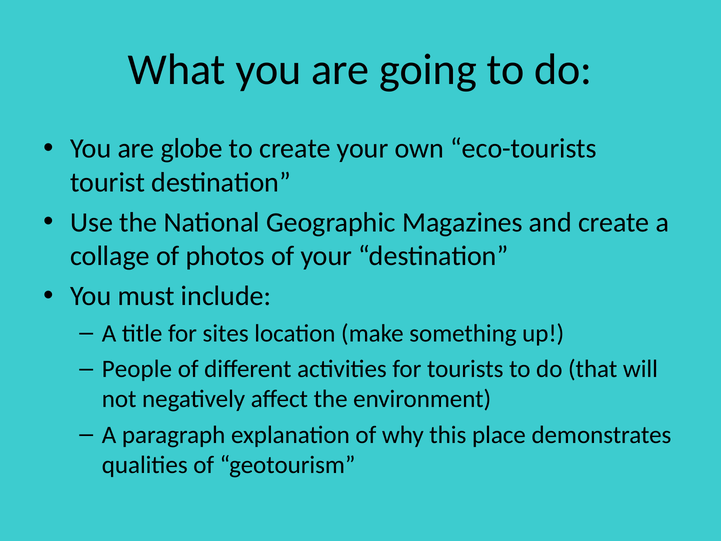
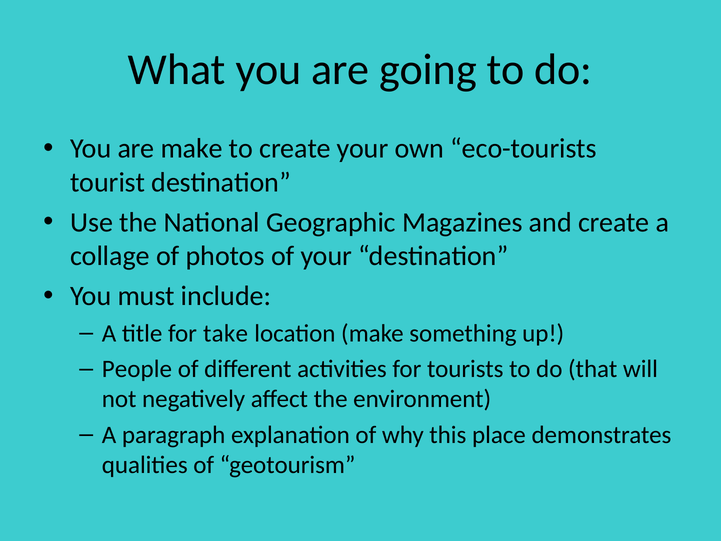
are globe: globe -> make
sites: sites -> take
